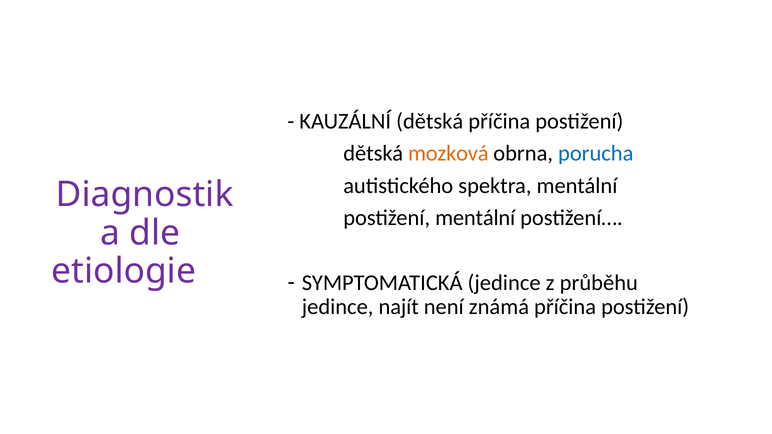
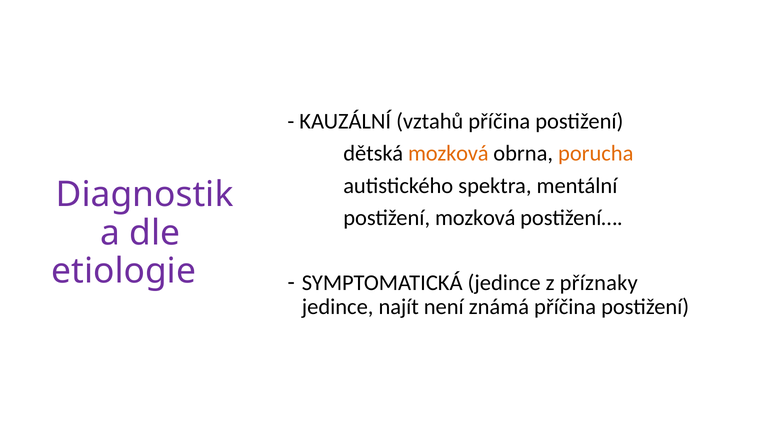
KAUZÁLNÍ dětská: dětská -> vztahů
porucha colour: blue -> orange
postižení mentální: mentální -> mozková
průběhu: průběhu -> příznaky
